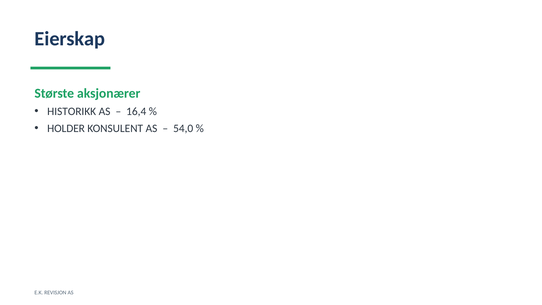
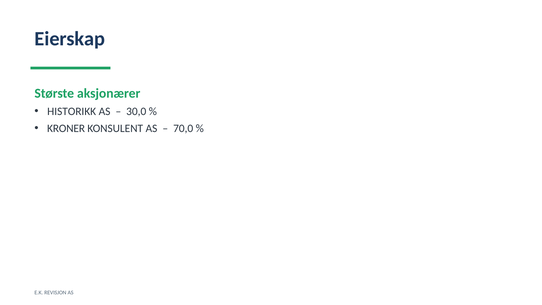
16,4: 16,4 -> 30,0
HOLDER: HOLDER -> KRONER
54,0: 54,0 -> 70,0
